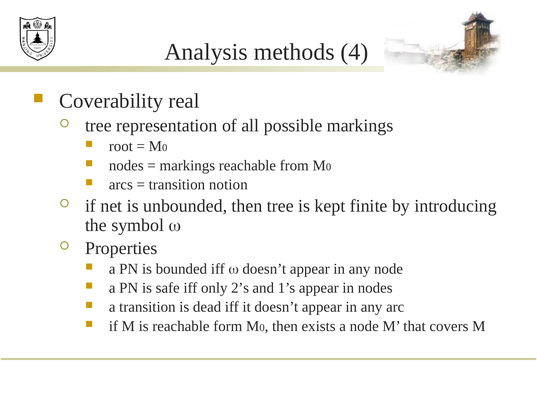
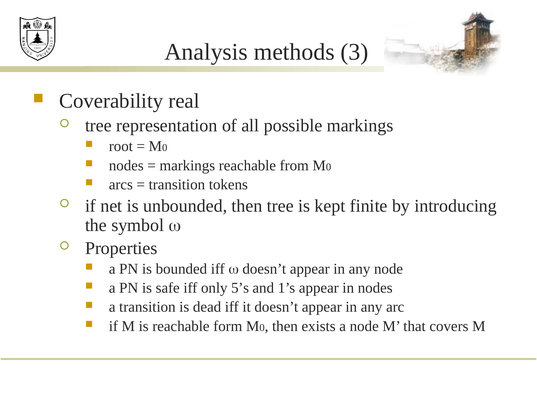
4: 4 -> 3
notion: notion -> tokens
2’s: 2’s -> 5’s
